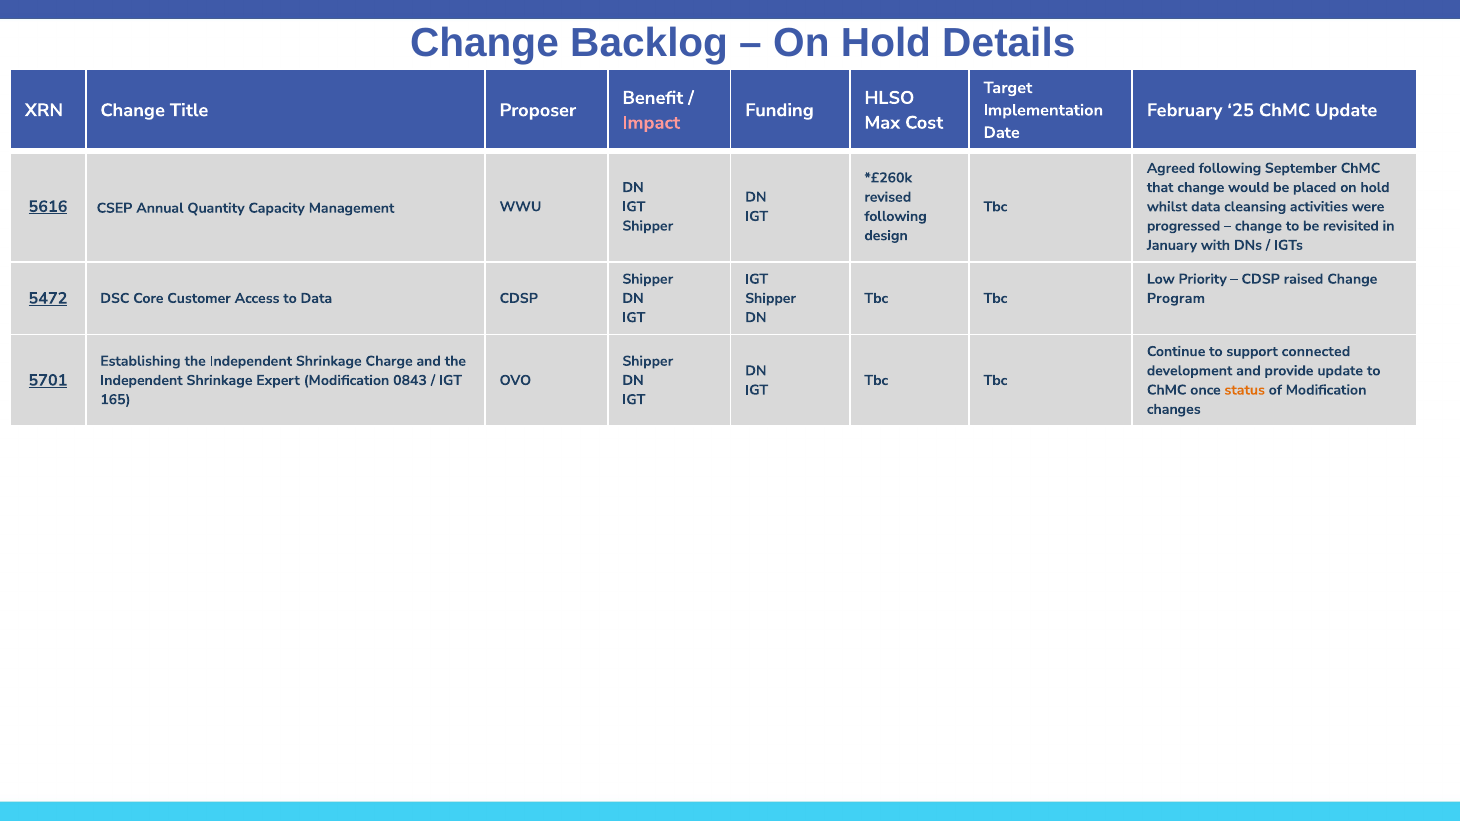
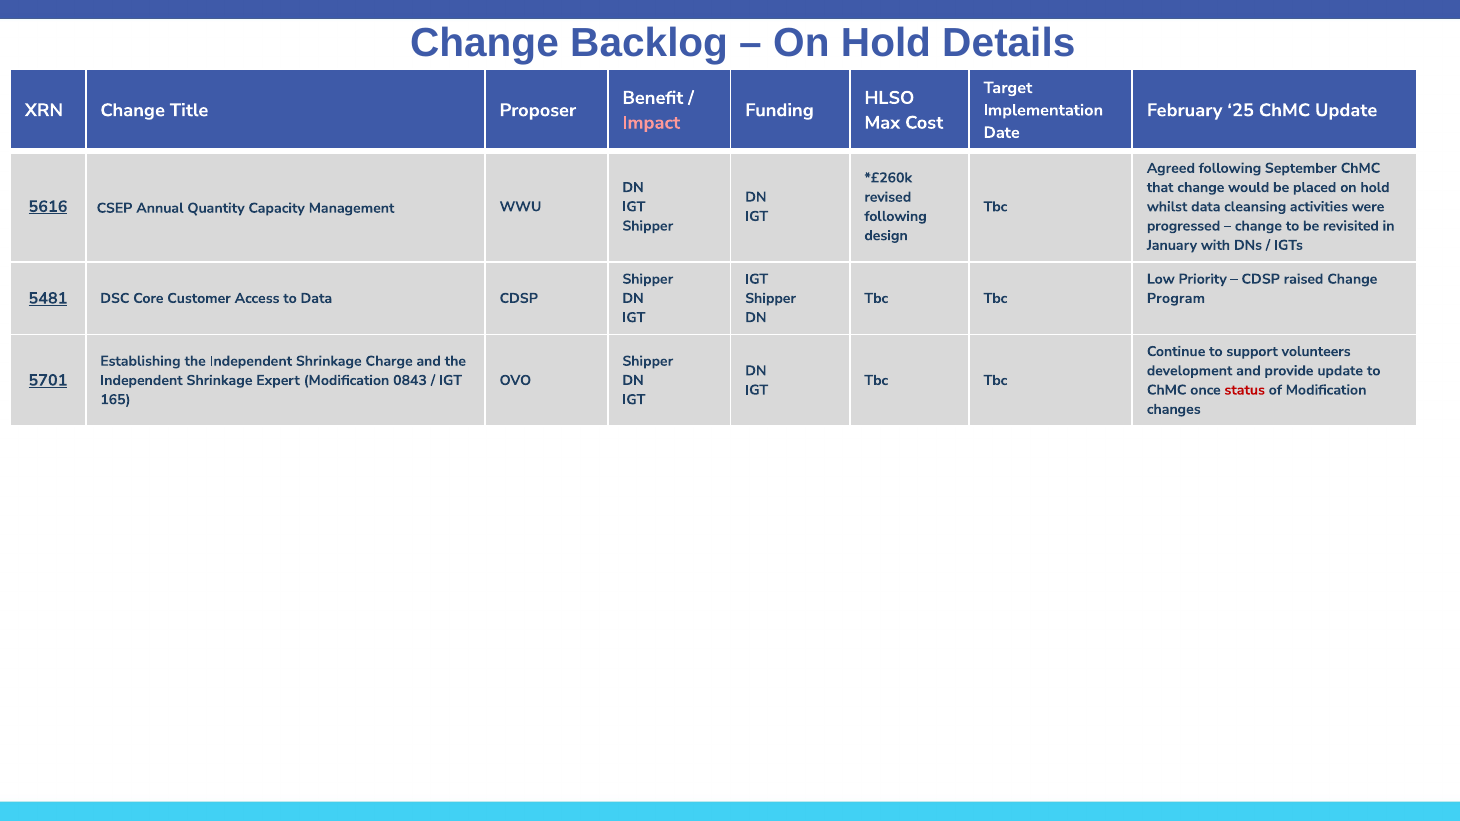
5472: 5472 -> 5481
connected: connected -> volunteers
status colour: orange -> red
